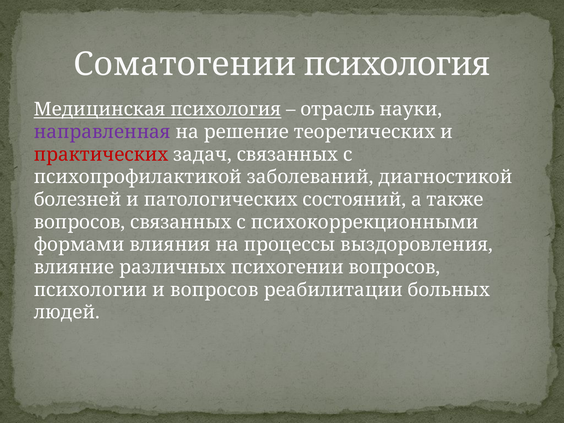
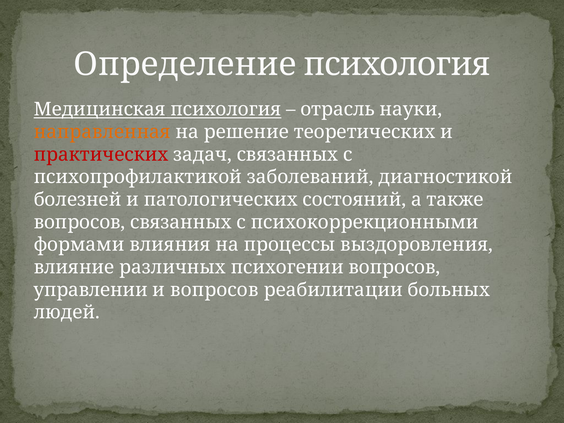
Соматогении: Соматогении -> Определение
направленная colour: purple -> orange
психологии: психологии -> управлении
